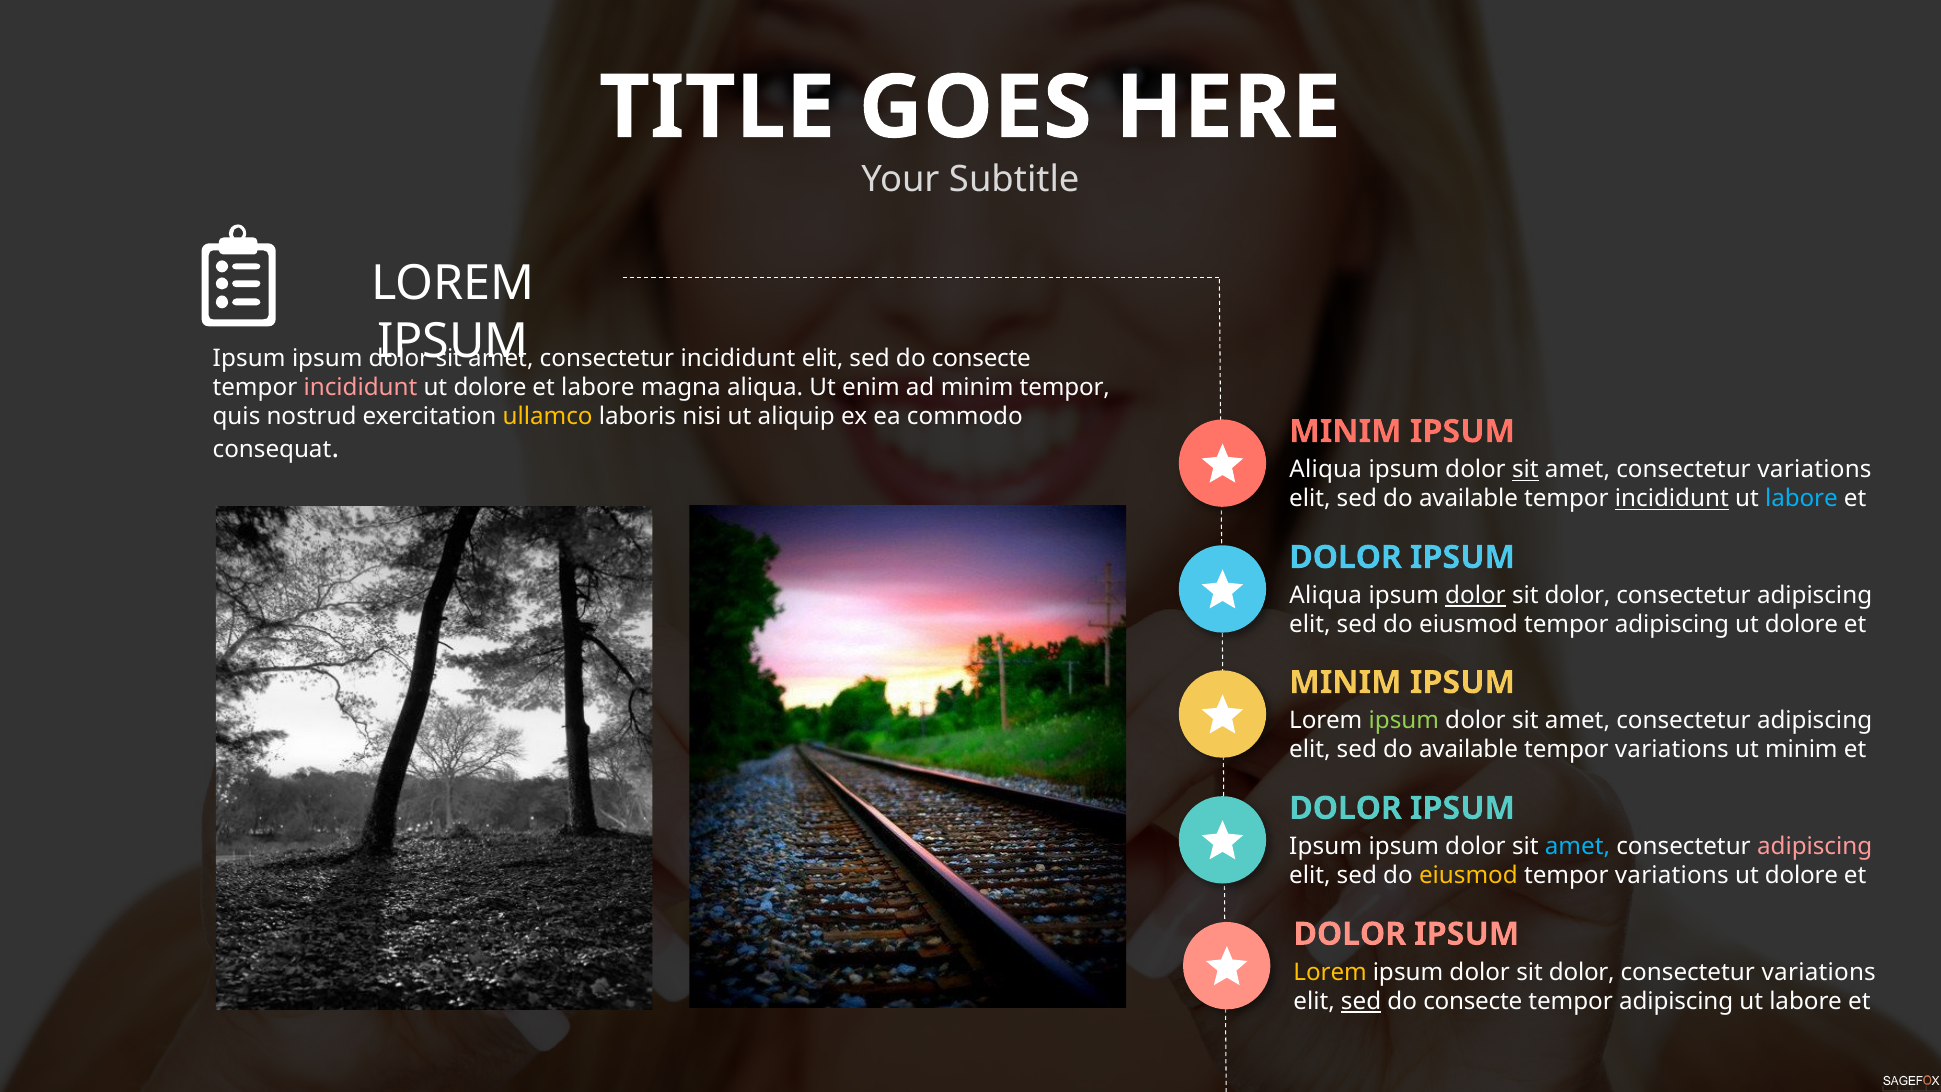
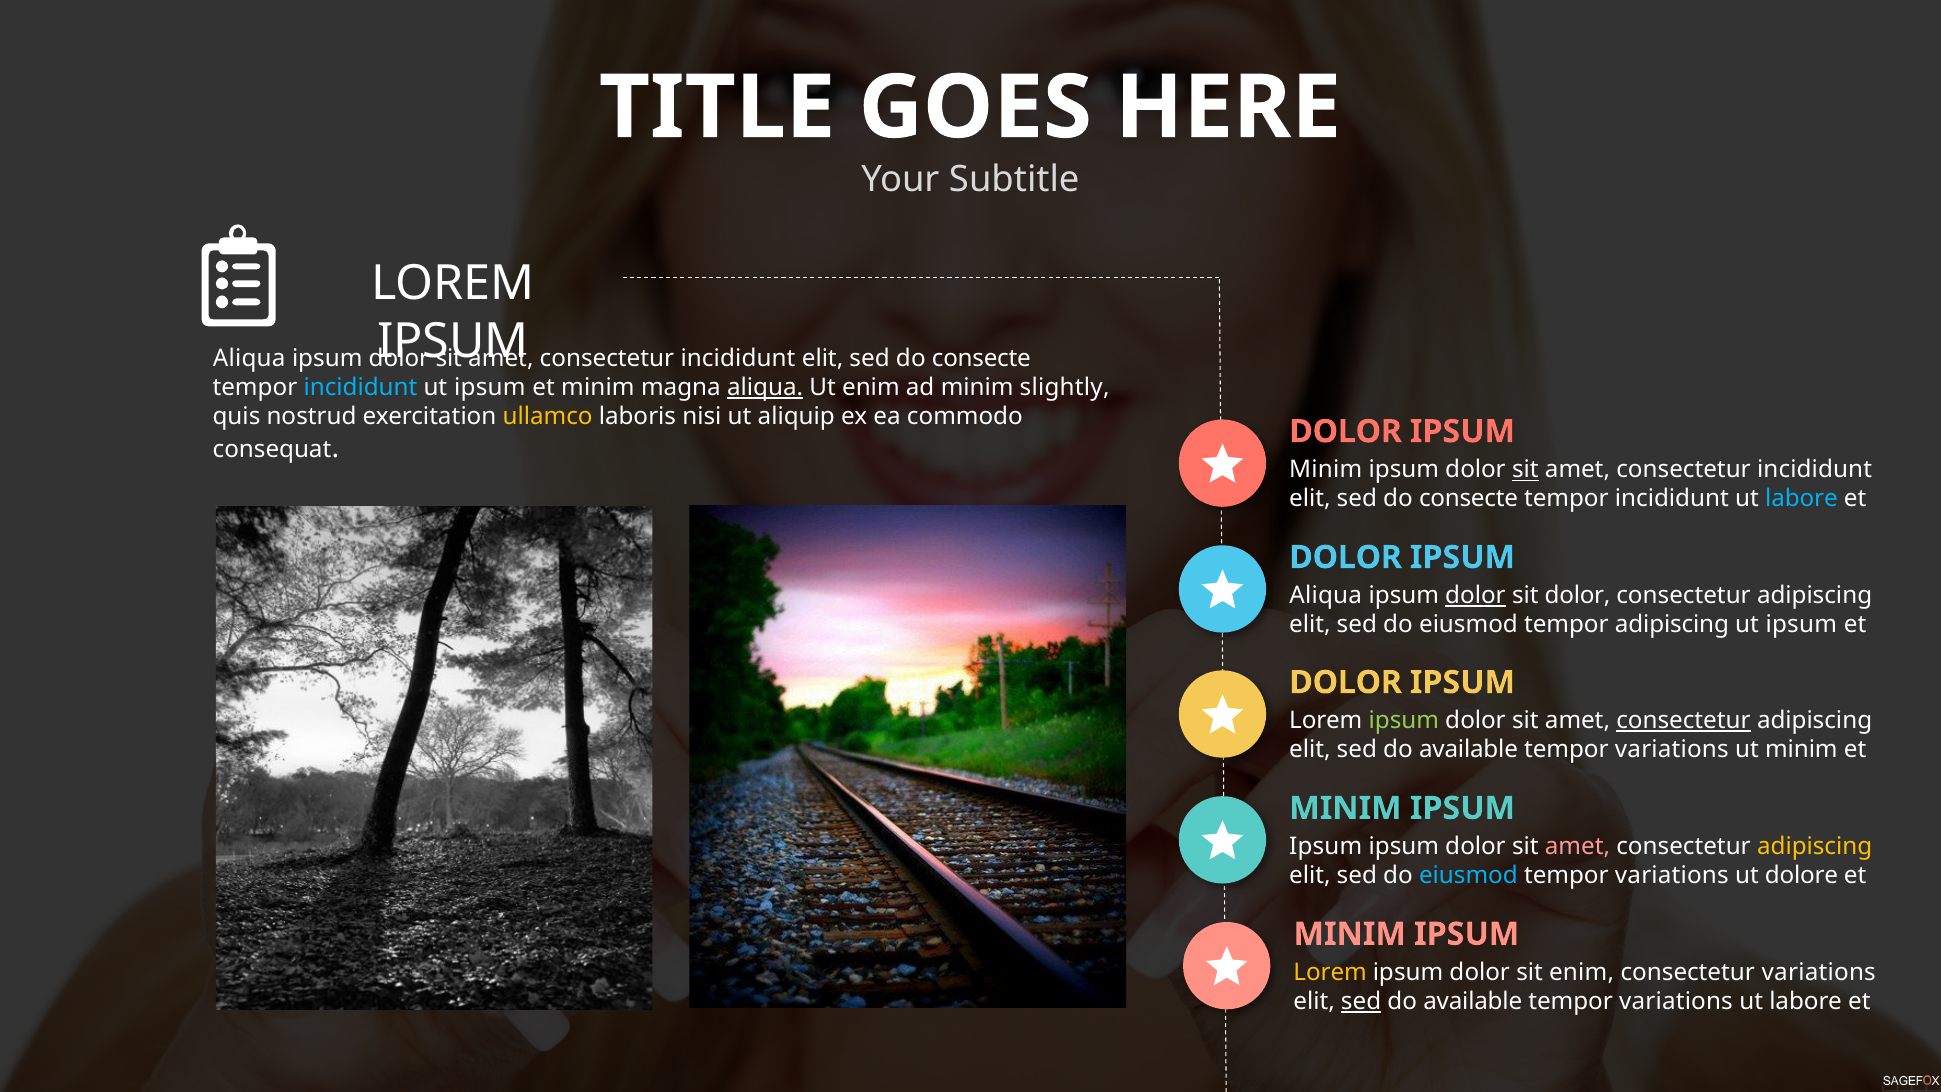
Ipsum at (249, 358): Ipsum -> Aliqua
incididunt at (360, 387) colour: pink -> light blue
dolore at (490, 387): dolore -> ipsum
labore at (598, 387): labore -> minim
aliqua at (765, 387) underline: none -> present
minim tempor: tempor -> slightly
MINIM at (1345, 431): MINIM -> DOLOR
Aliqua at (1326, 470): Aliqua -> Minim
variations at (1814, 470): variations -> incididunt
available at (1468, 499): available -> consecte
incididunt at (1672, 499) underline: present -> none
dolore at (1801, 625): dolore -> ipsum
MINIM at (1345, 682): MINIM -> DOLOR
consectetur at (1683, 721) underline: none -> present
DOLOR at (1346, 808): DOLOR -> MINIM
amet at (1577, 846) colour: light blue -> pink
adipiscing at (1815, 846) colour: pink -> yellow
eiusmod at (1468, 876) colour: yellow -> light blue
DOLOR at (1350, 934): DOLOR -> MINIM
dolor at (1582, 972): dolor -> enim
consecte at (1473, 1001): consecte -> available
adipiscing at (1676, 1001): adipiscing -> variations
